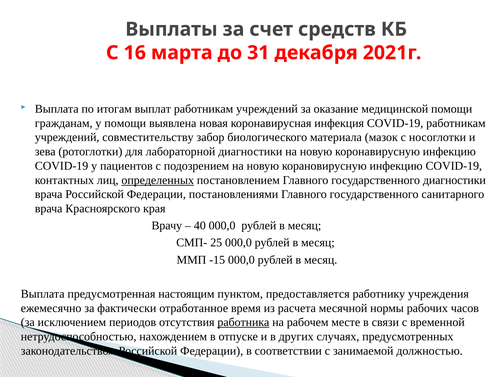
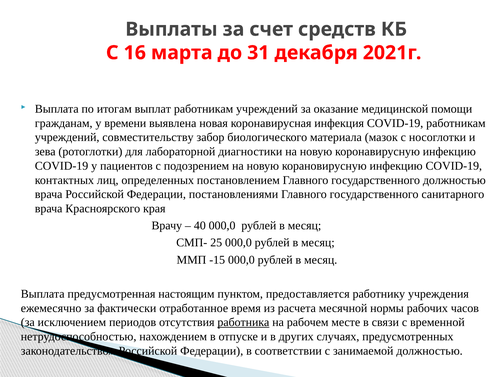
у помощи: помощи -> времени
определенных underline: present -> none
государственного диагностики: диагностики -> должностью
